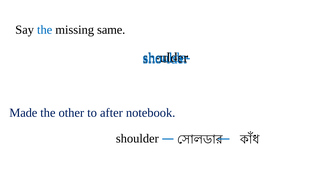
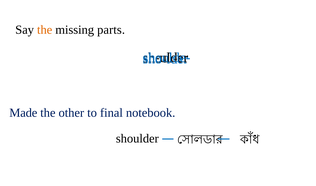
the at (45, 30) colour: blue -> orange
same: same -> parts
after: after -> final
